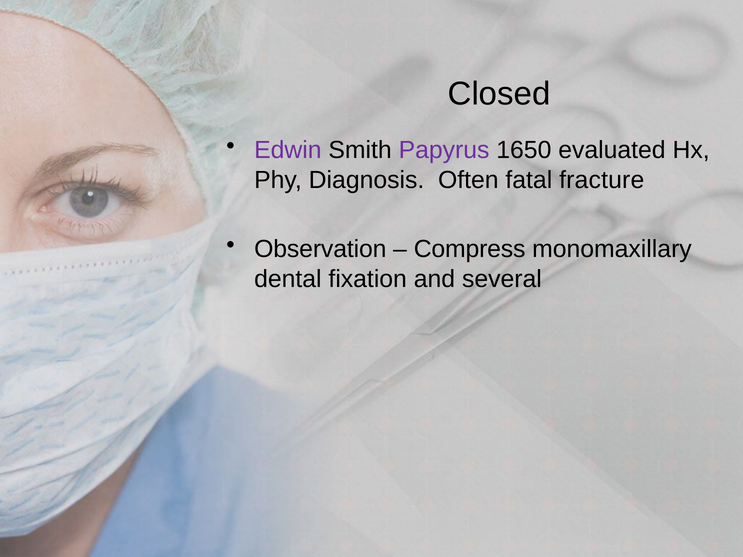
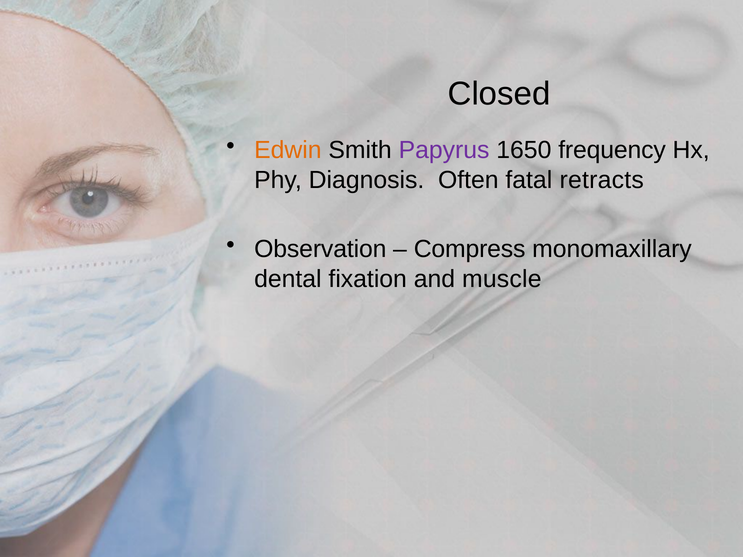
Edwin colour: purple -> orange
evaluated: evaluated -> frequency
fracture: fracture -> retracts
several: several -> muscle
